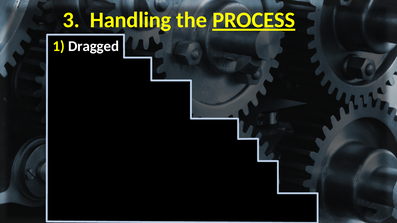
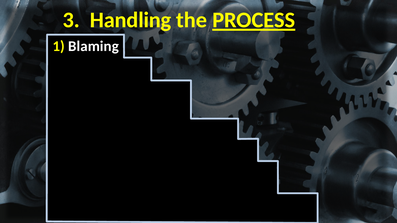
Dragged: Dragged -> Blaming
